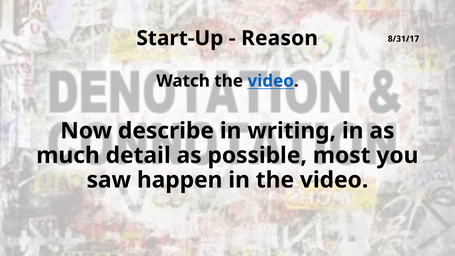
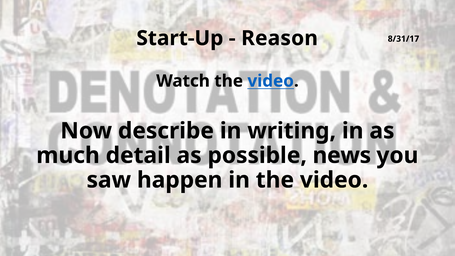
most: most -> news
